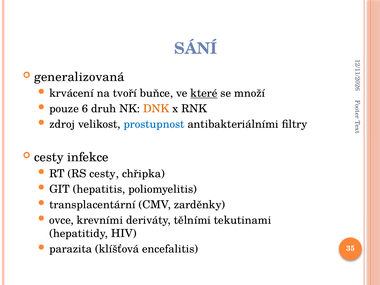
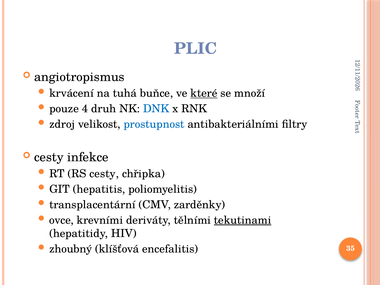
SÁNÍ: SÁNÍ -> PLIC
generalizovaná: generalizovaná -> angiotropismus
tvoří: tvoří -> tuhá
pouze 6: 6 -> 4
DNK colour: orange -> blue
tekutinami underline: none -> present
parazita: parazita -> zhoubný
